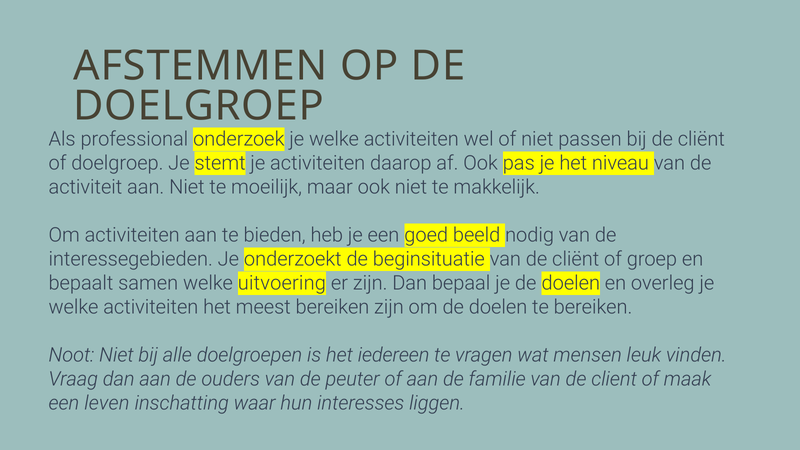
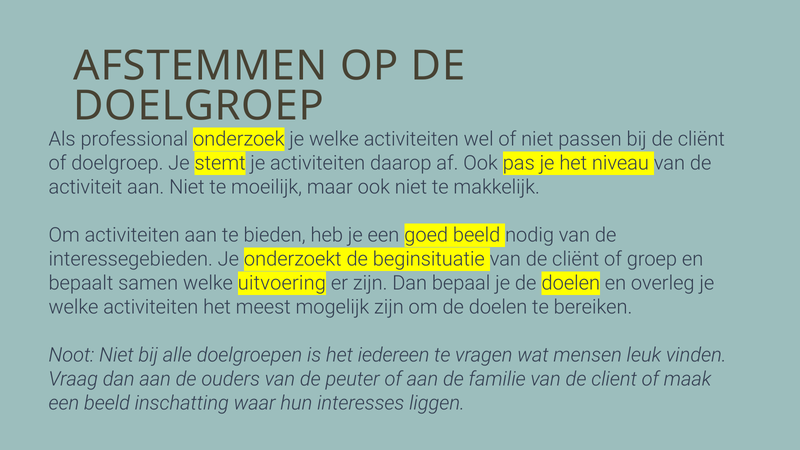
meest bereiken: bereiken -> mogelijk
een leven: leven -> beeld
